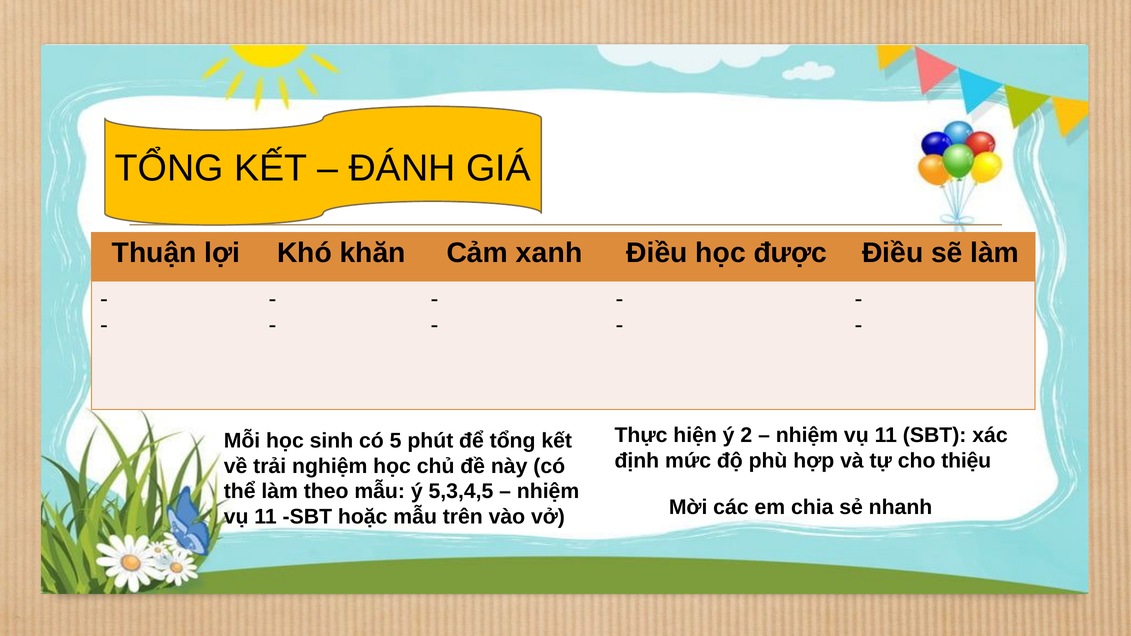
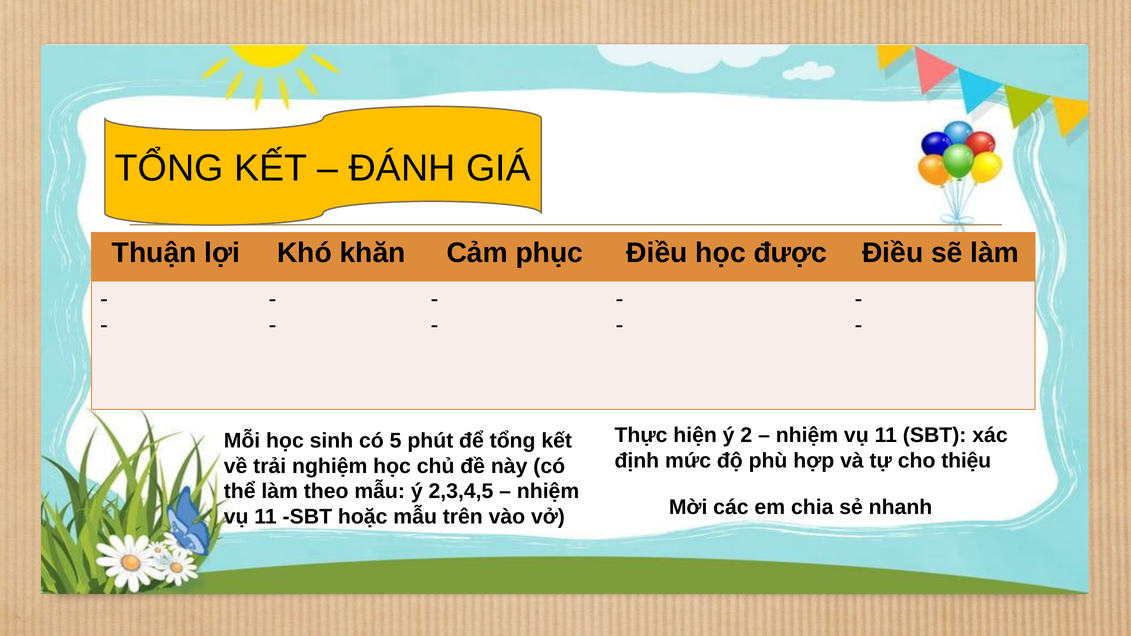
xanh: xanh -> phục
5,3,4,5: 5,3,4,5 -> 2,3,4,5
